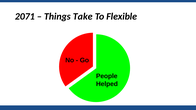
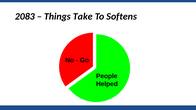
2071: 2071 -> 2083
Flexible: Flexible -> Softens
